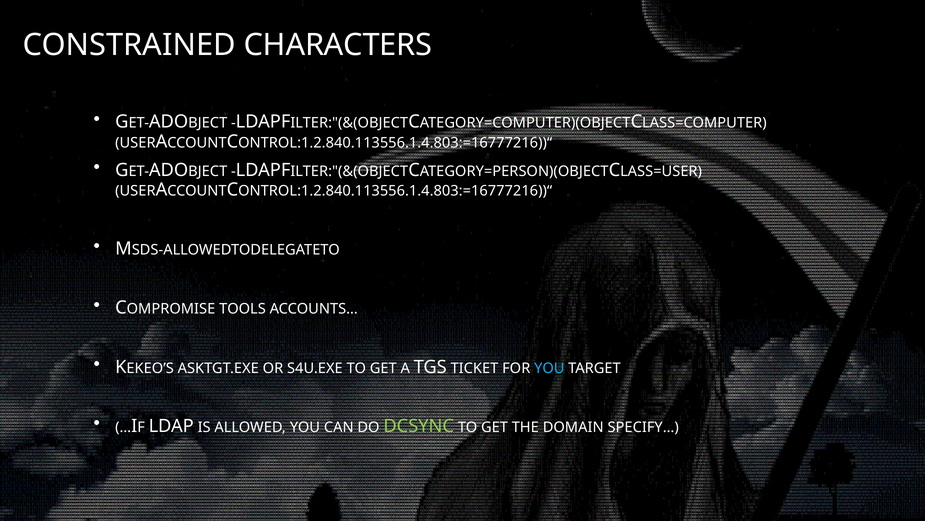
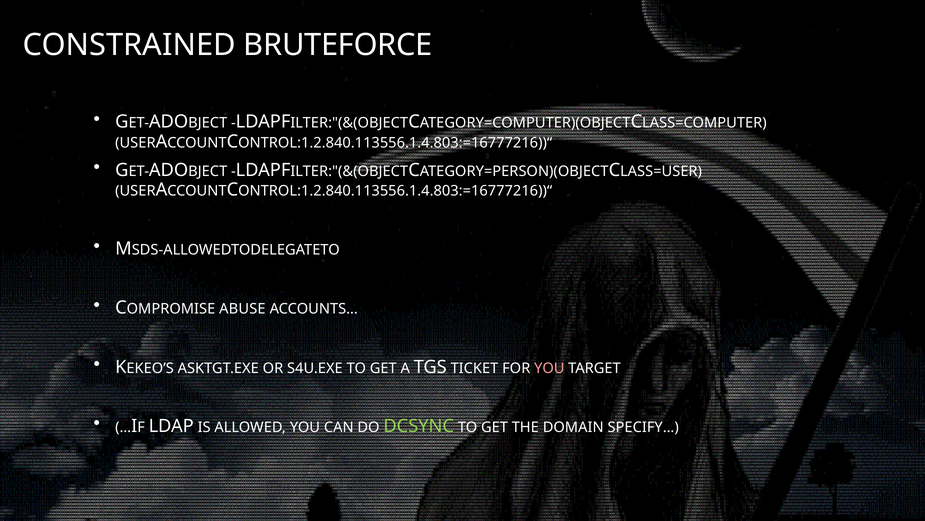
CHARACTERS: CHARACTERS -> BRUTEFORCE
TOOLS: TOOLS -> ABUSE
YOU at (549, 368) colour: light blue -> pink
